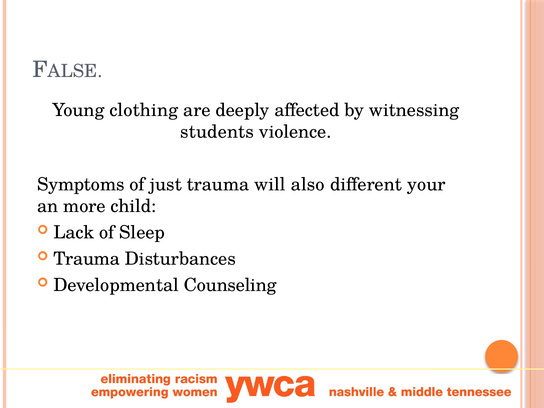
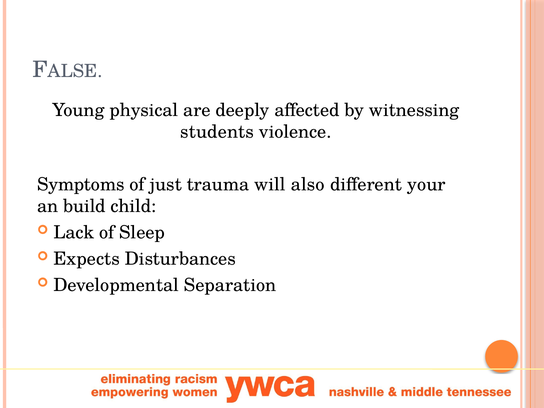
clothing: clothing -> physical
more: more -> build
Trauma at (87, 259): Trauma -> Expects
Counseling: Counseling -> Separation
